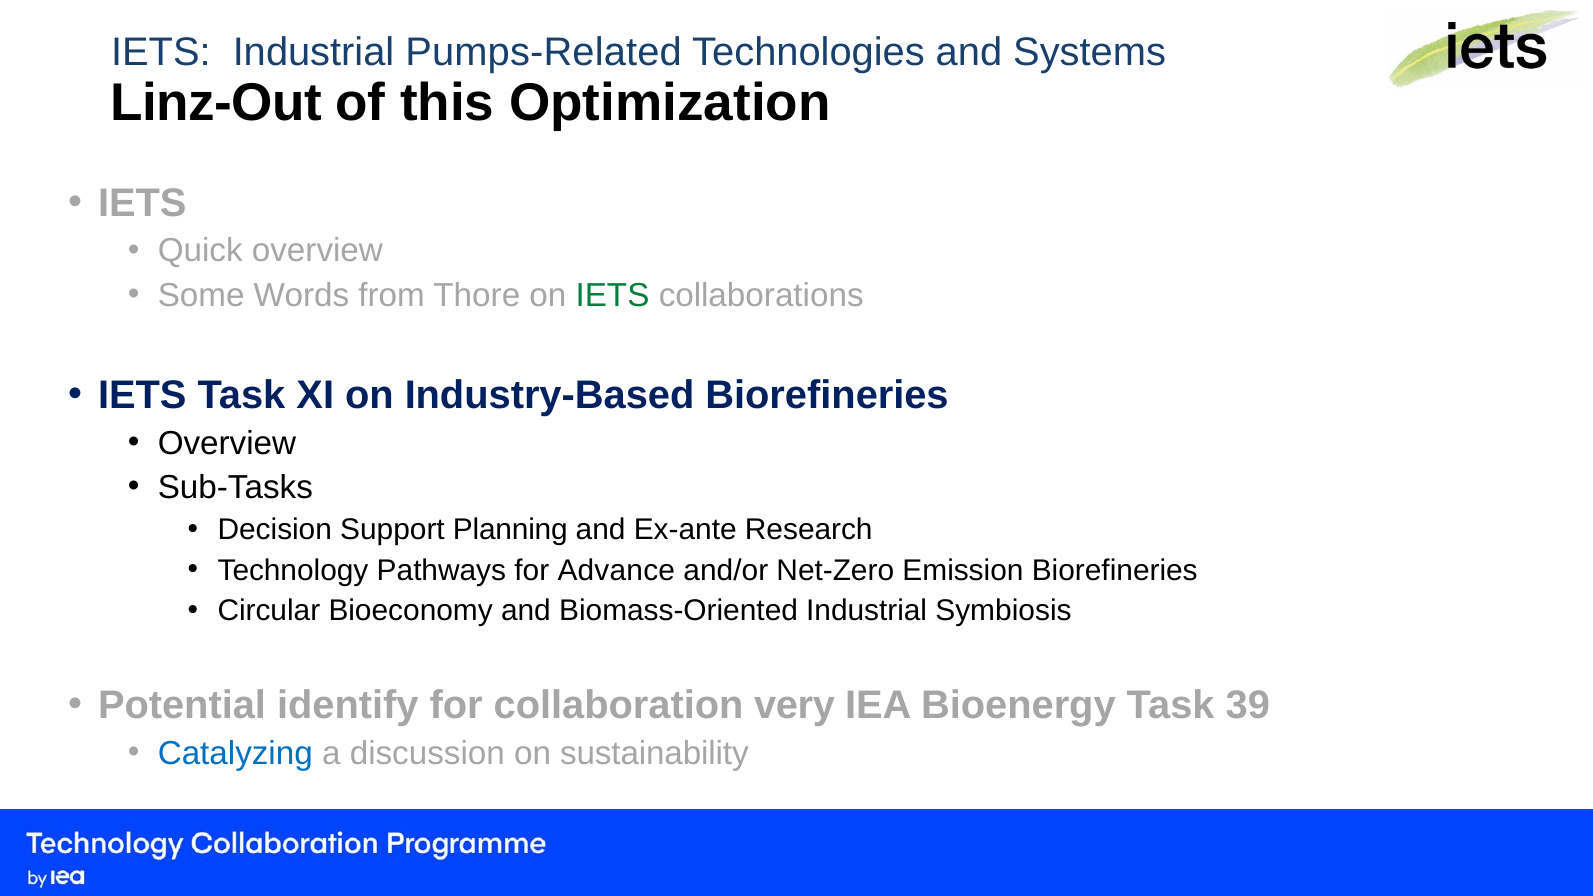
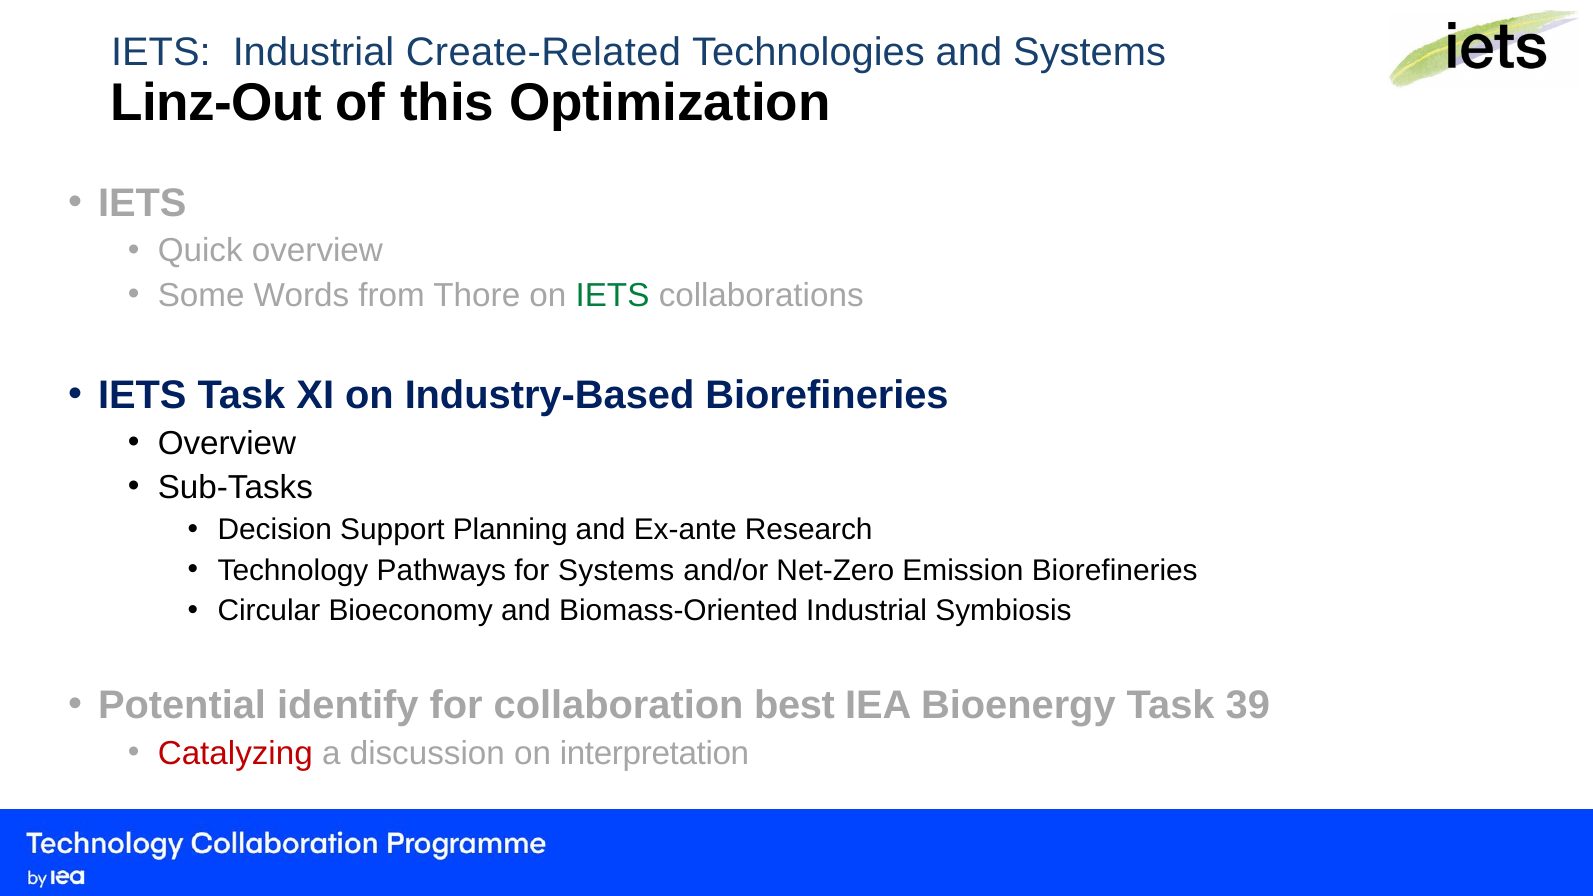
Pumps-Related: Pumps-Related -> Create-Related
for Advance: Advance -> Systems
very: very -> best
Catalyzing colour: blue -> red
sustainability: sustainability -> interpretation
